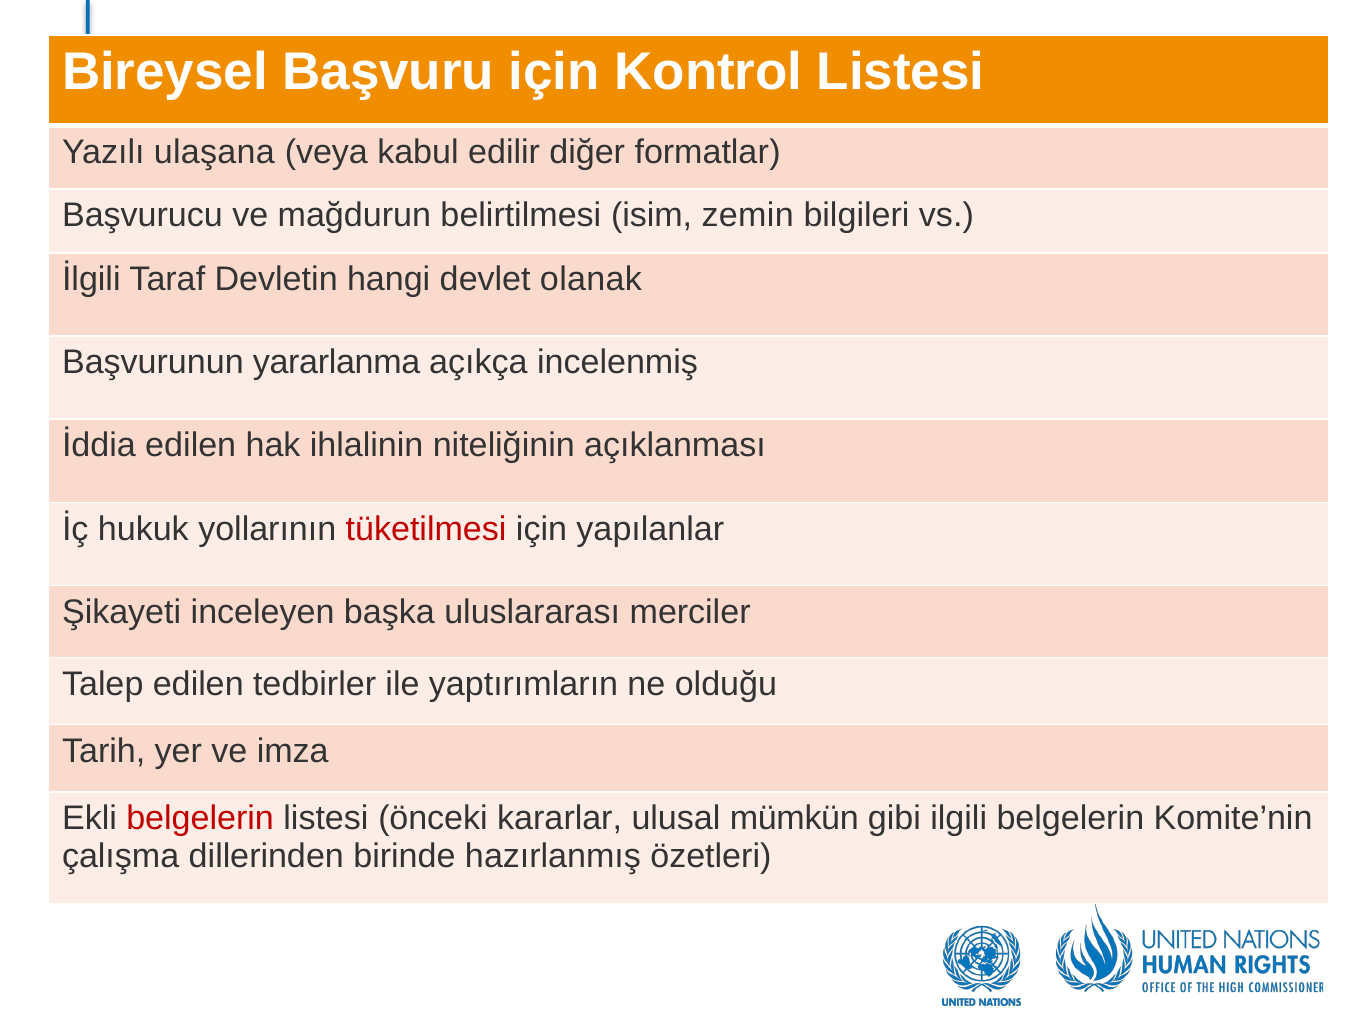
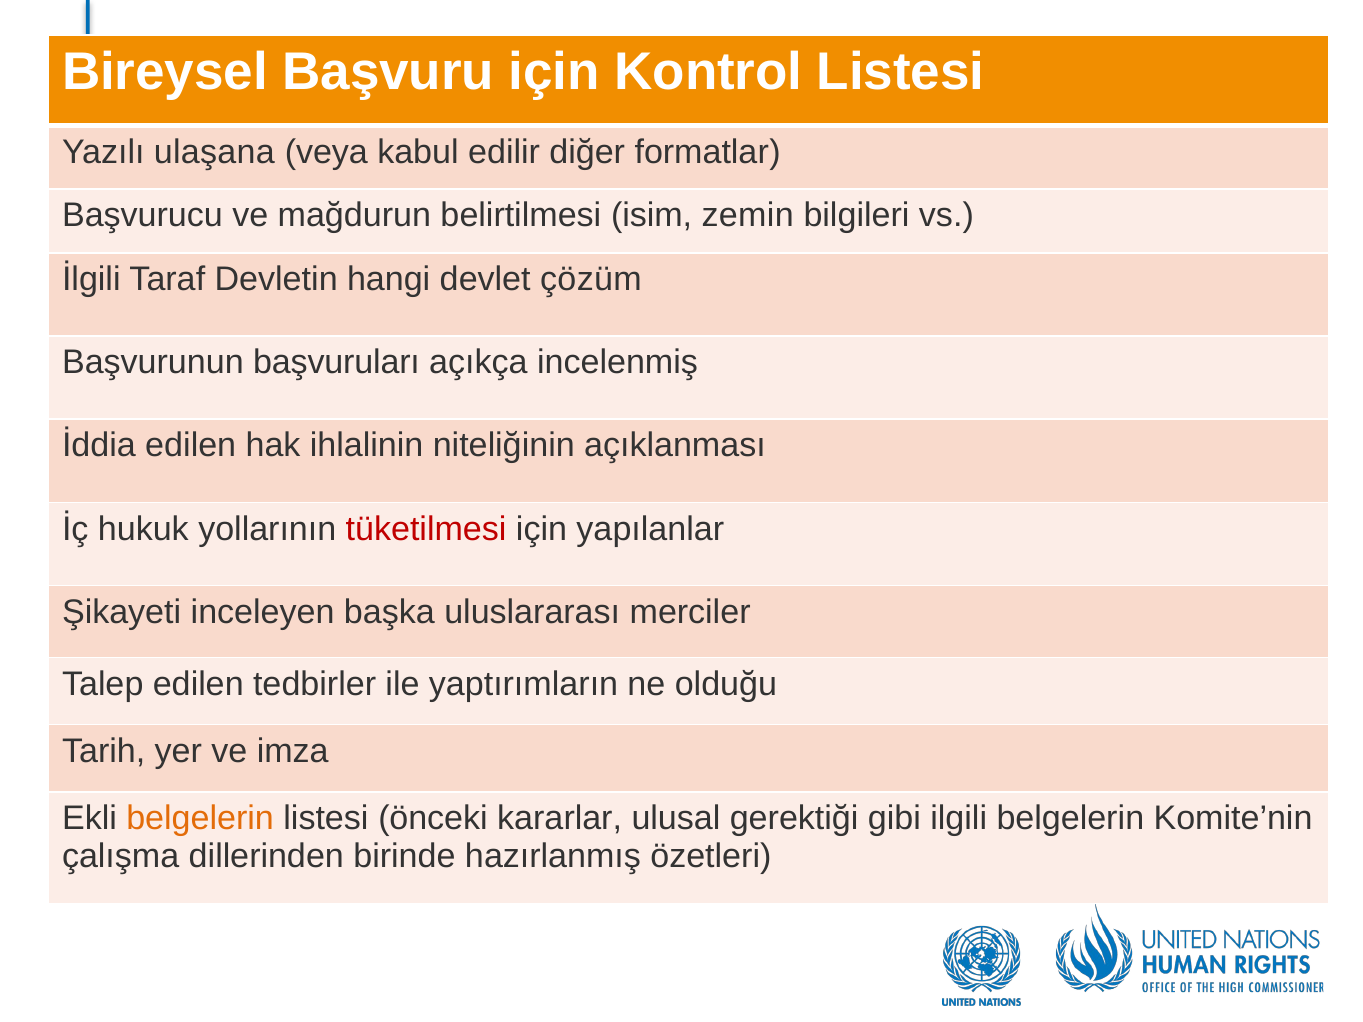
olanak: olanak -> çözüm
yararlanma: yararlanma -> başvuruları
belgelerin at (200, 819) colour: red -> orange
mümkün: mümkün -> gerektiği
